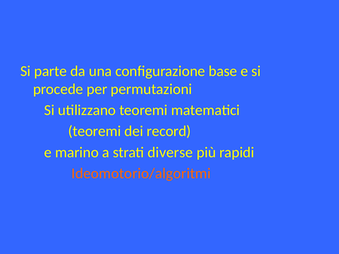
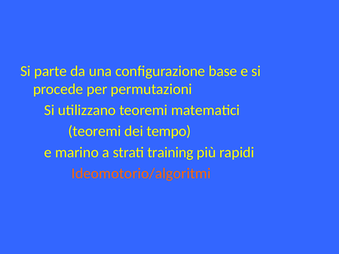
record: record -> tempo
diverse: diverse -> training
